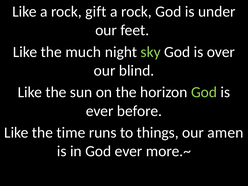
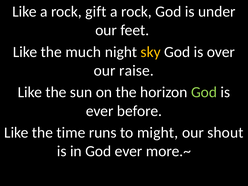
sky colour: light green -> yellow
blind: blind -> raise
things: things -> might
amen: amen -> shout
